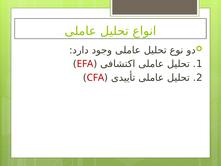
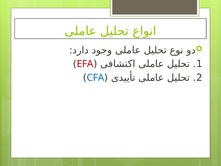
CFA colour: red -> blue
